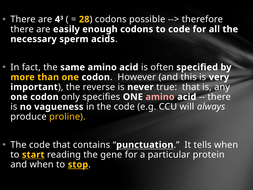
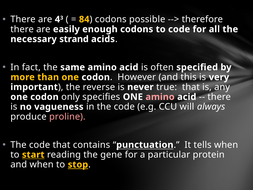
28: 28 -> 84
sperm: sperm -> strand
proline colour: yellow -> pink
